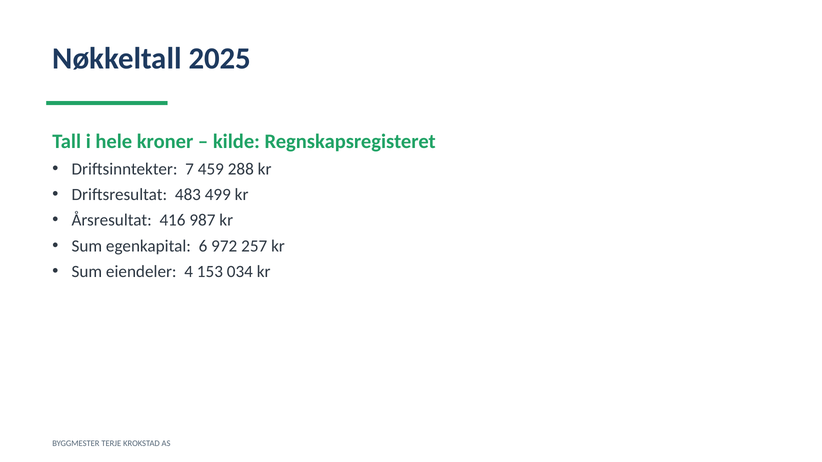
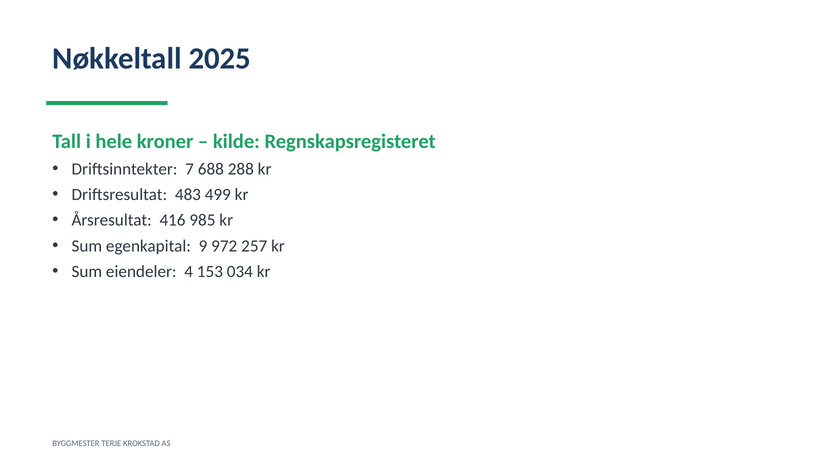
459: 459 -> 688
987: 987 -> 985
6: 6 -> 9
